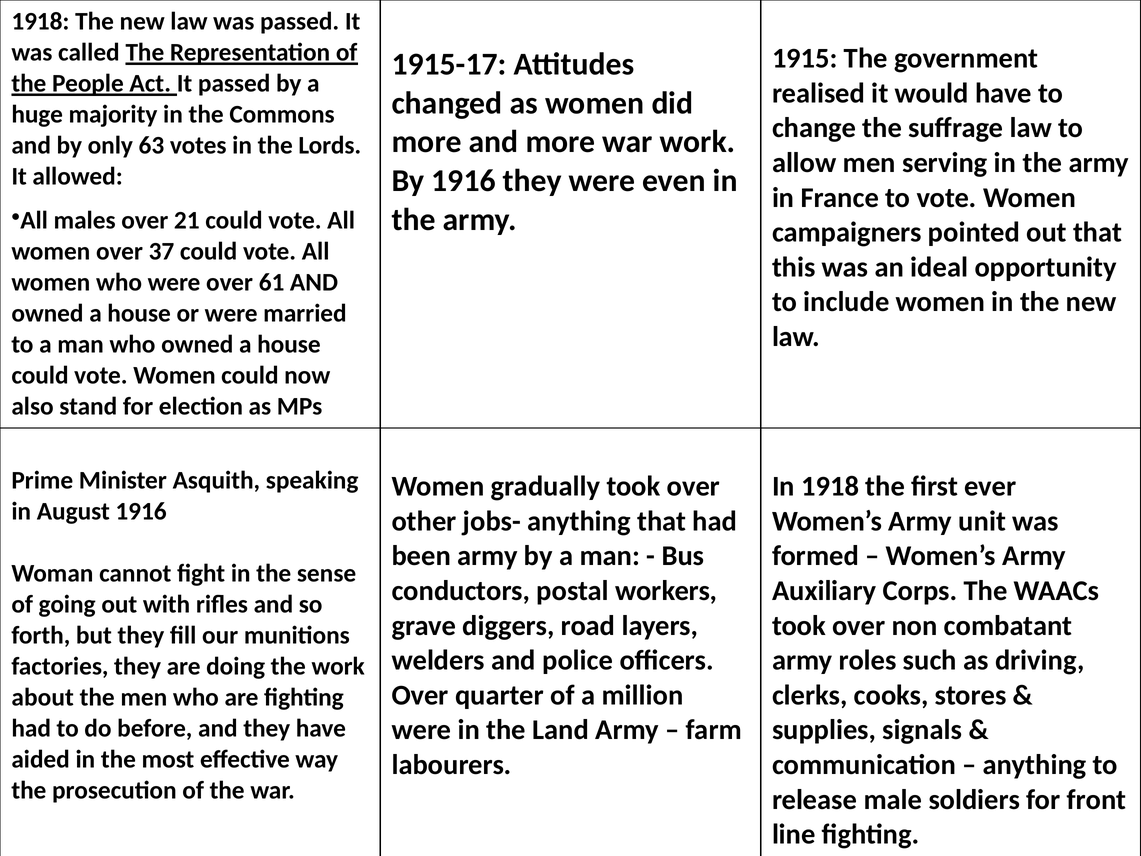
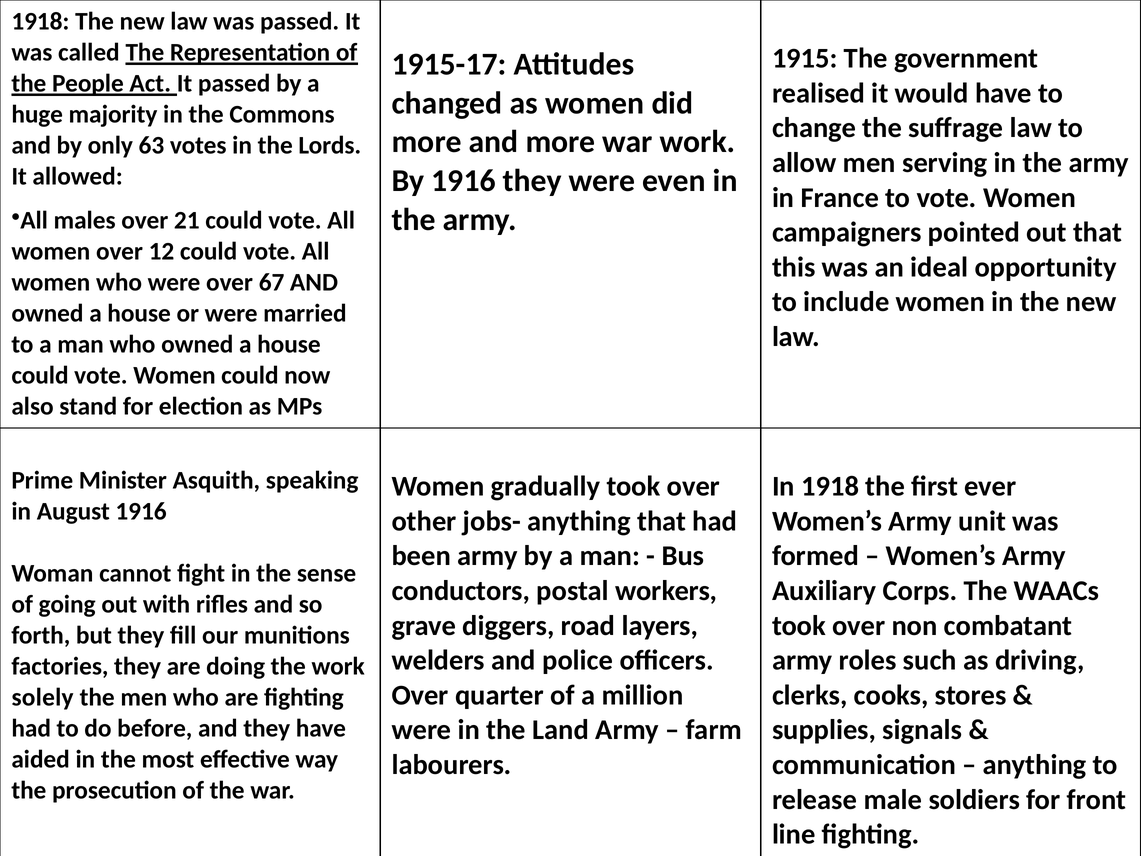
37: 37 -> 12
61: 61 -> 67
about: about -> solely
